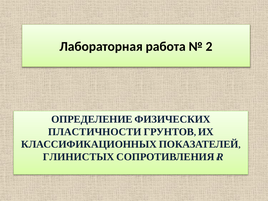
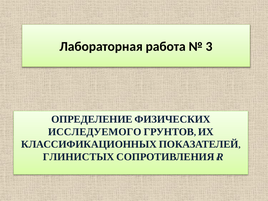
2: 2 -> 3
ПЛАСТИЧНОСТИ: ПЛАСТИЧНОСТИ -> ИССЛЕДУЕМОГО
